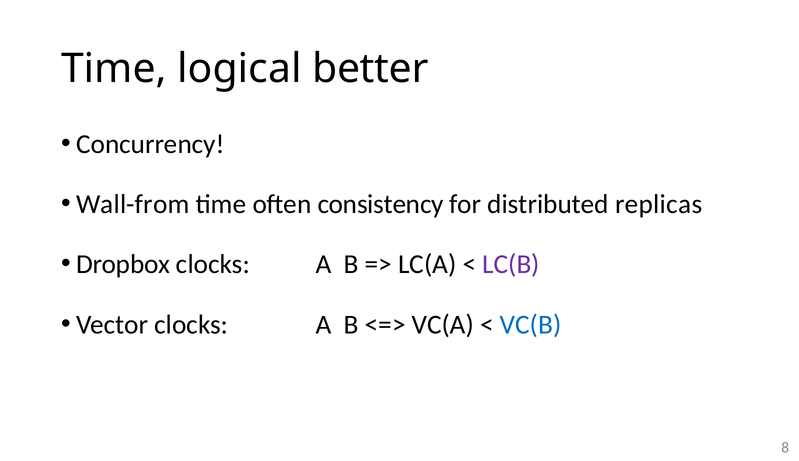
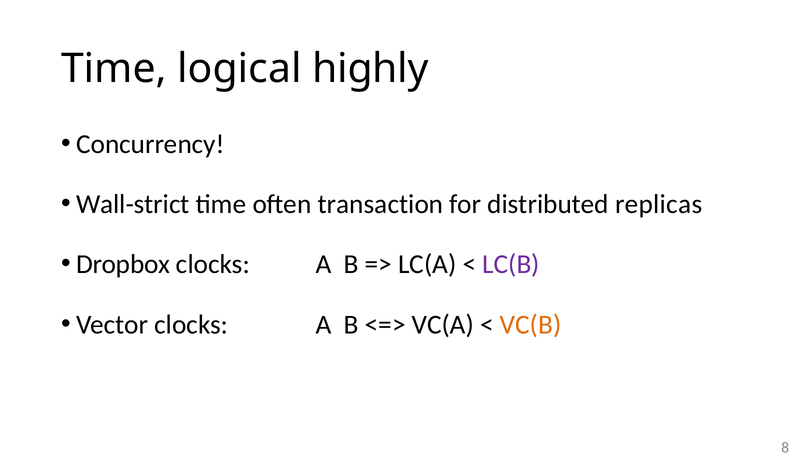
better: better -> highly
Wall-from: Wall-from -> Wall-strict
consistency: consistency -> transaction
VC(B colour: blue -> orange
